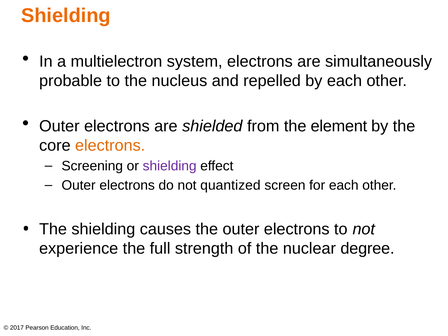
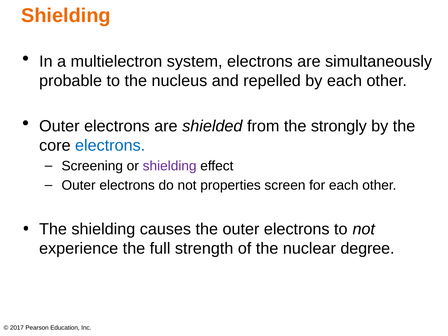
element: element -> strongly
electrons at (110, 146) colour: orange -> blue
quantized: quantized -> properties
